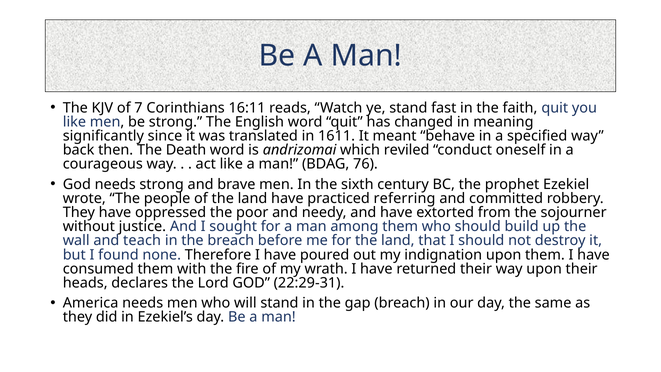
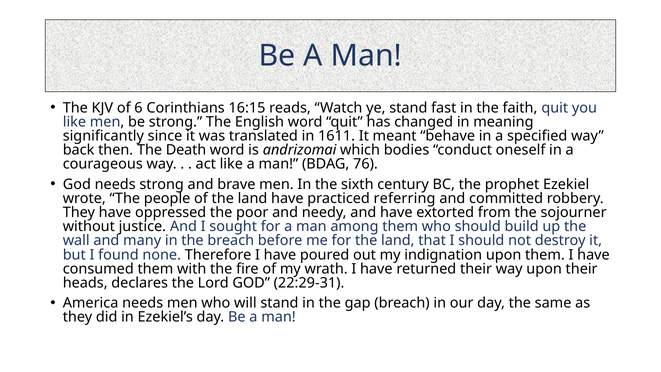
7: 7 -> 6
16:11: 16:11 -> 16:15
reviled: reviled -> bodies
teach: teach -> many
